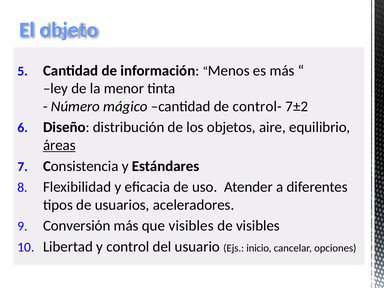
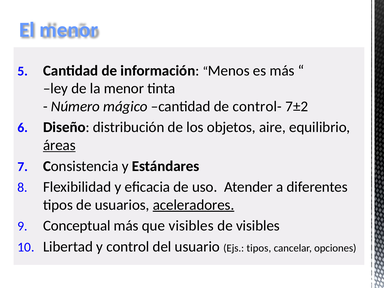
El objeto: objeto -> menor
aceleradores underline: none -> present
Conversión: Conversión -> Conceptual
Ejs inicio: inicio -> tipos
